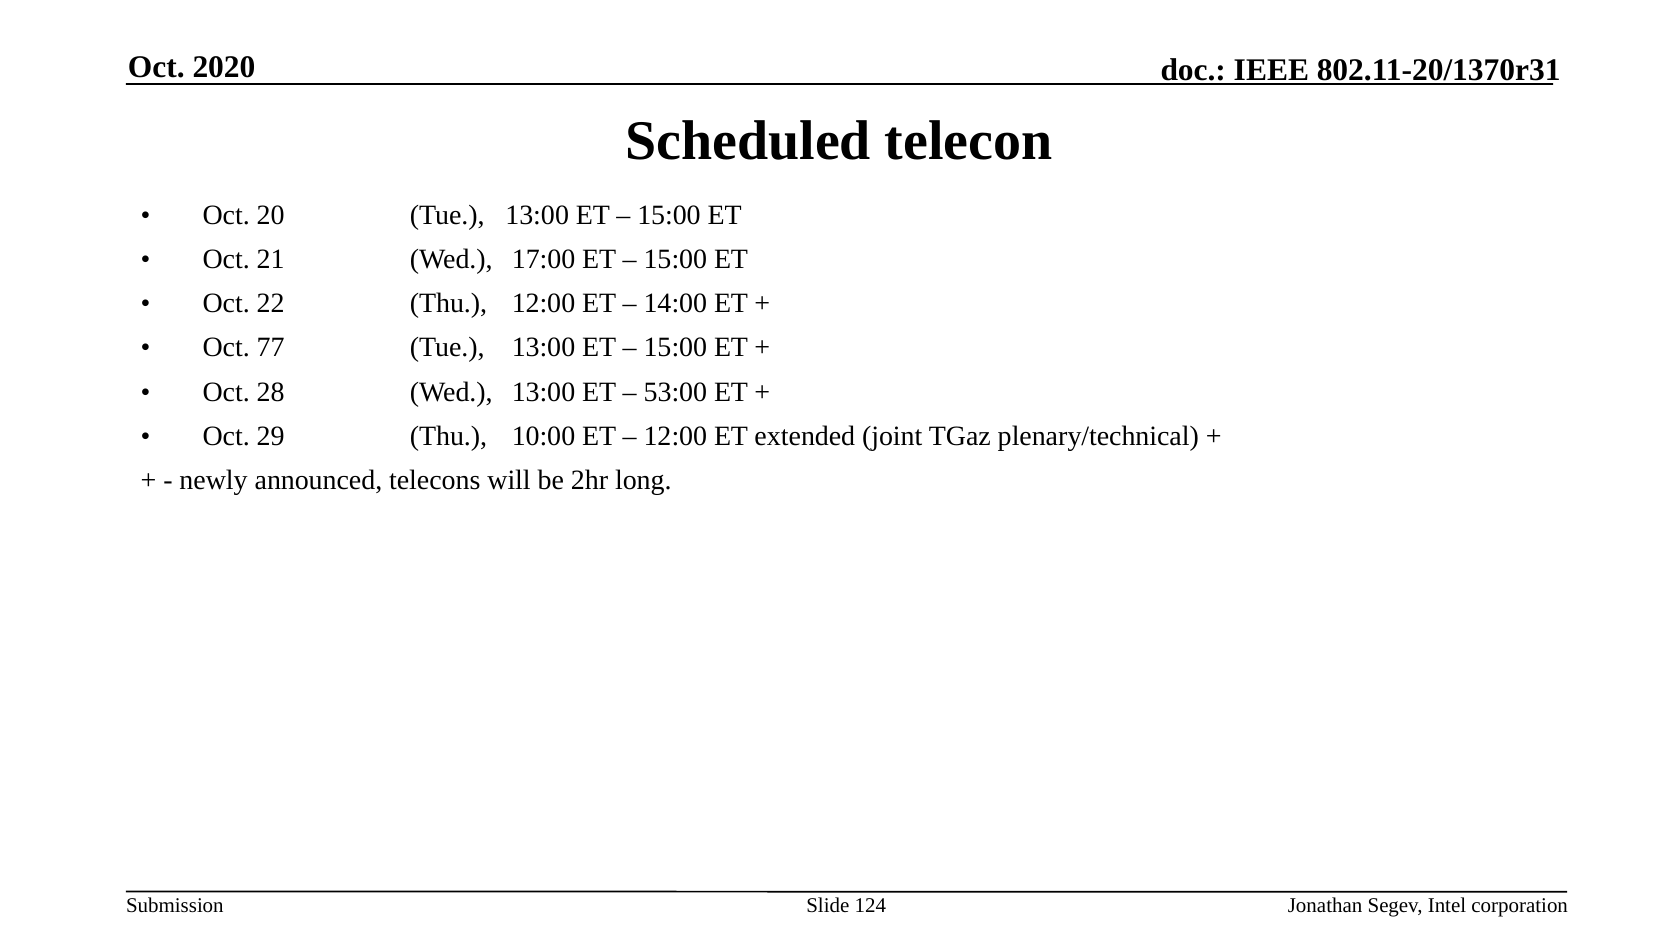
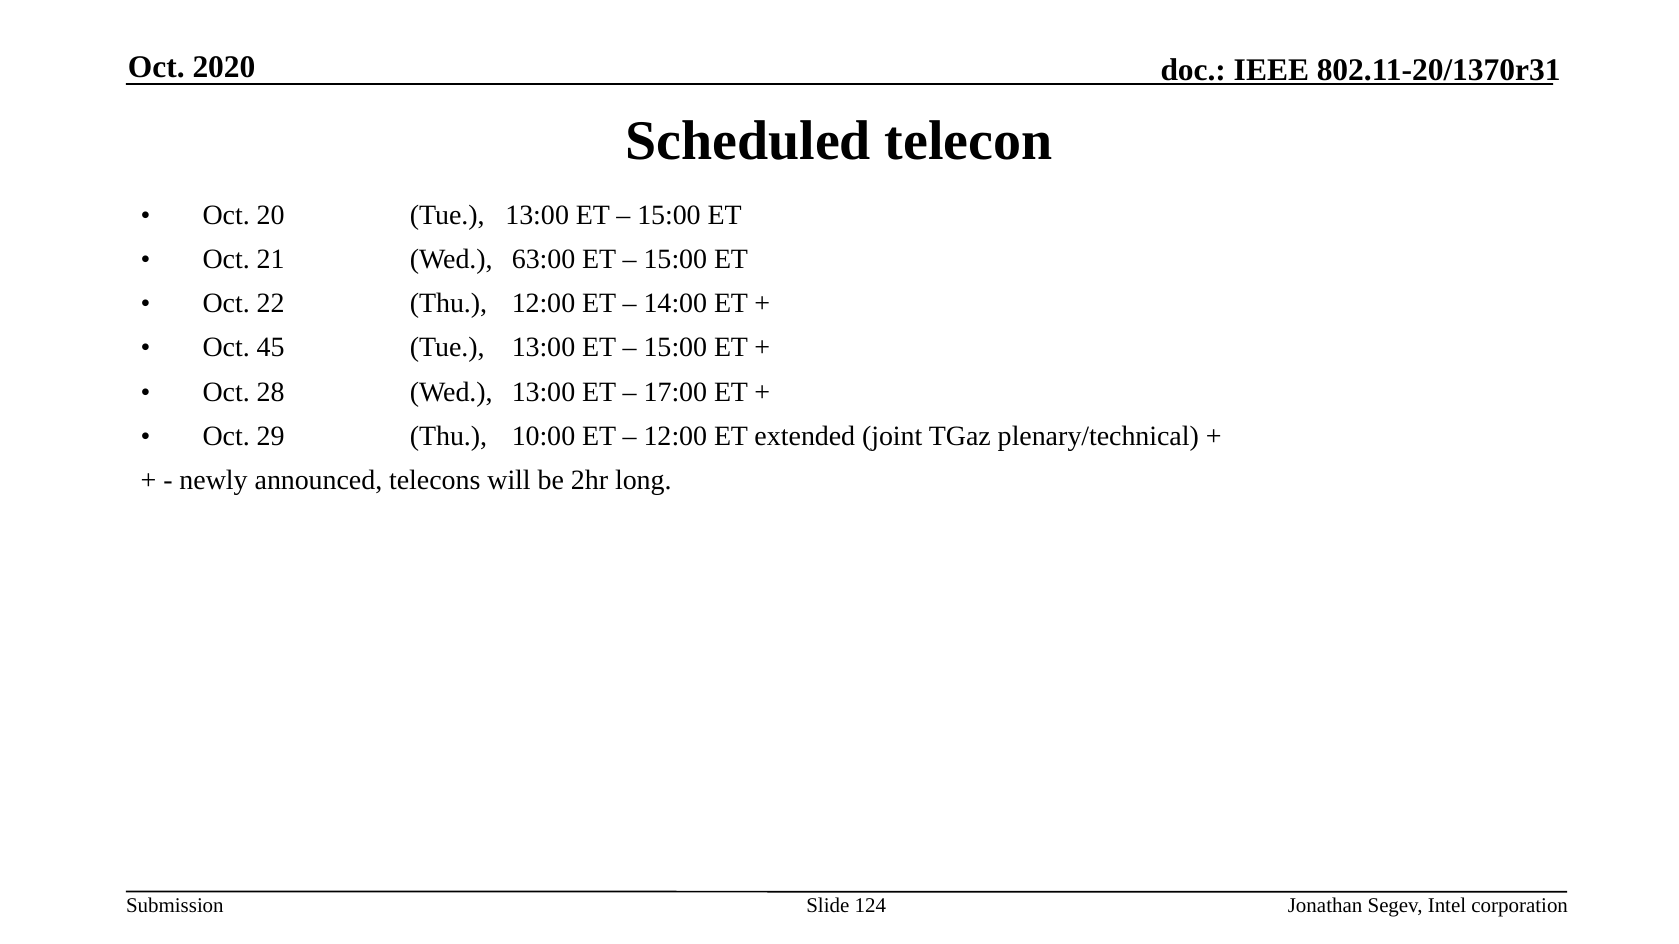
17:00: 17:00 -> 63:00
77: 77 -> 45
53:00: 53:00 -> 17:00
